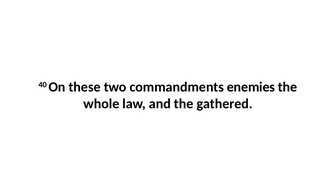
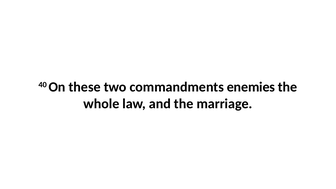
gathered: gathered -> marriage
